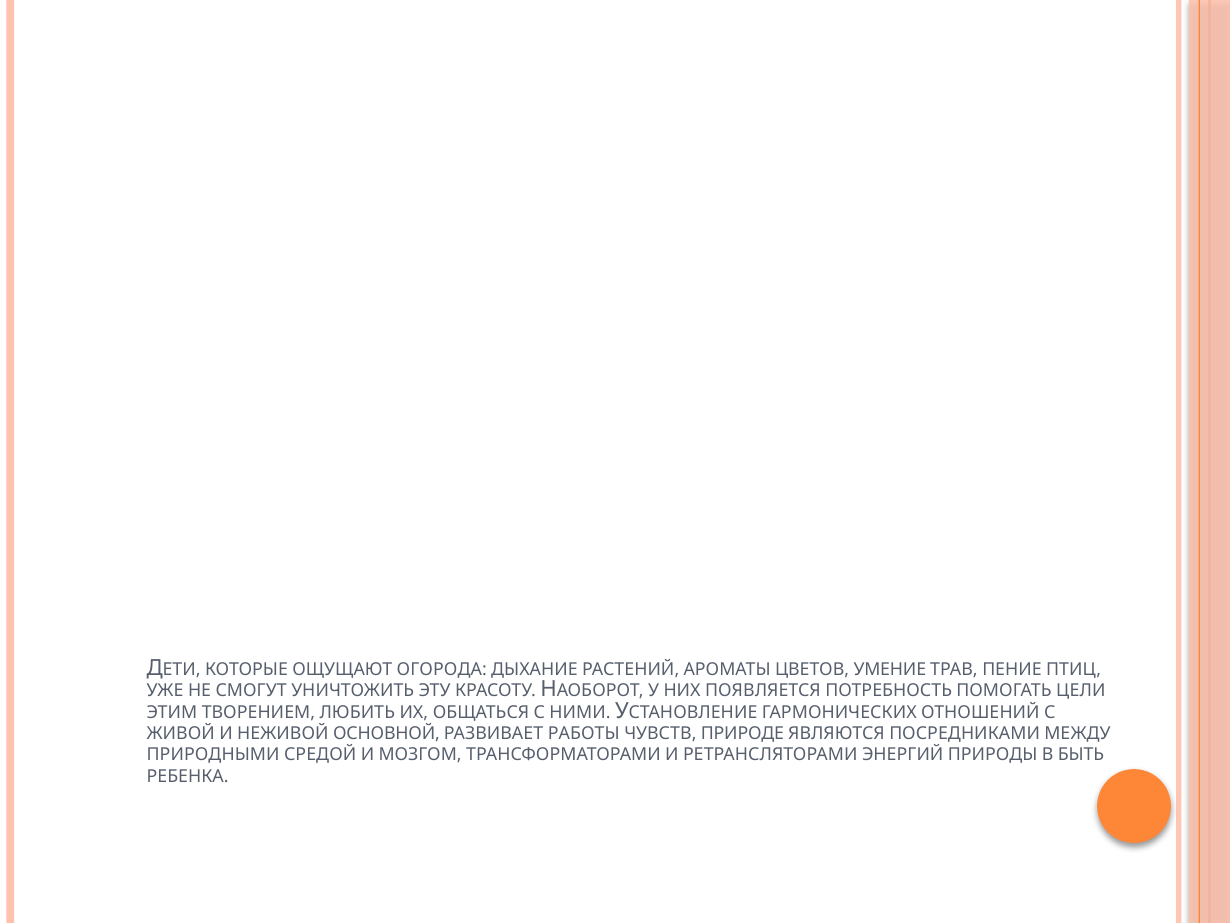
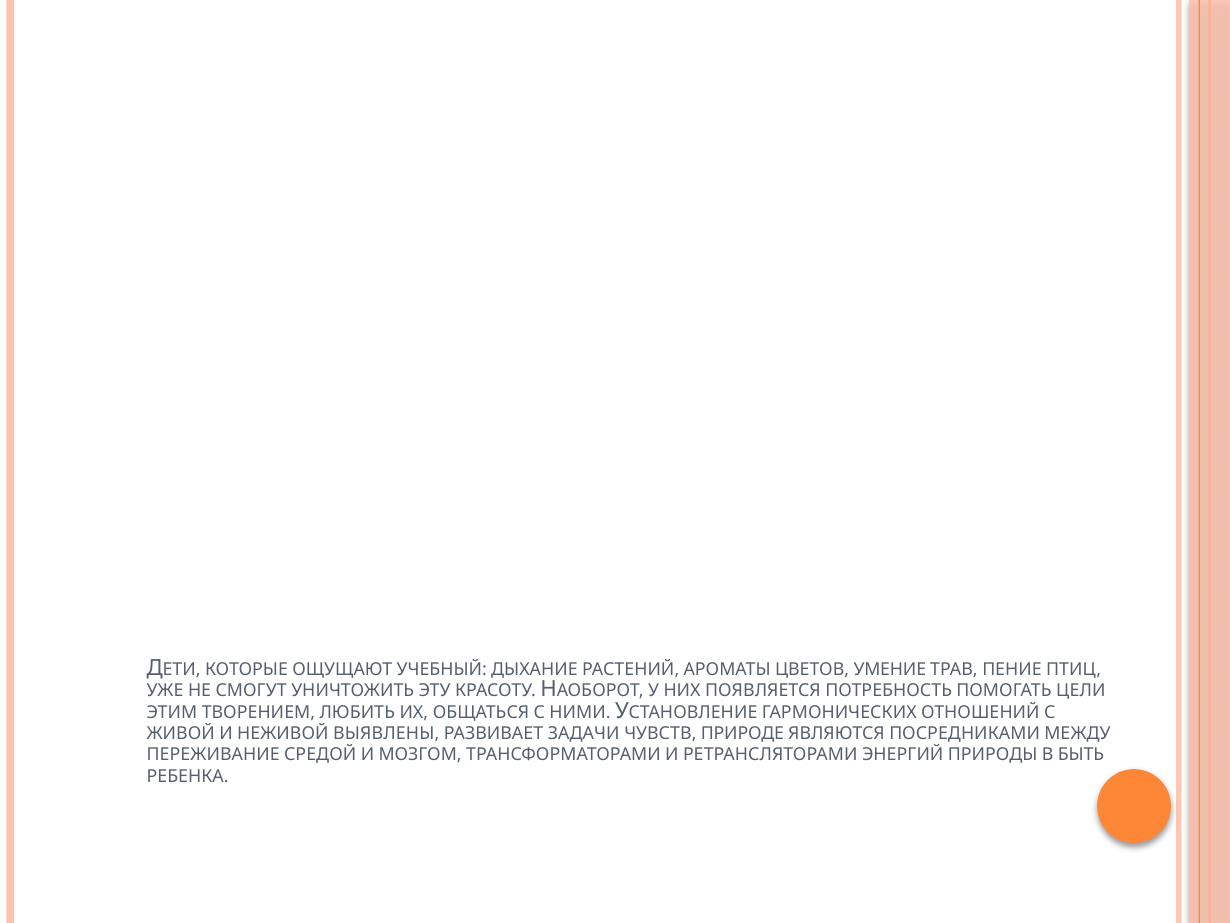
ОГОРОДА: ОГОРОДА -> УЧЕБНЫЙ
ОСНОВНОЙ: ОСНОВНОЙ -> ВЫЯВЛЕНЫ
РАБОТЫ: РАБОТЫ -> ЗАДАЧИ
ПРИРОДНЫМИ: ПРИРОДНЫМИ -> ПЕРЕЖИВАНИЕ
